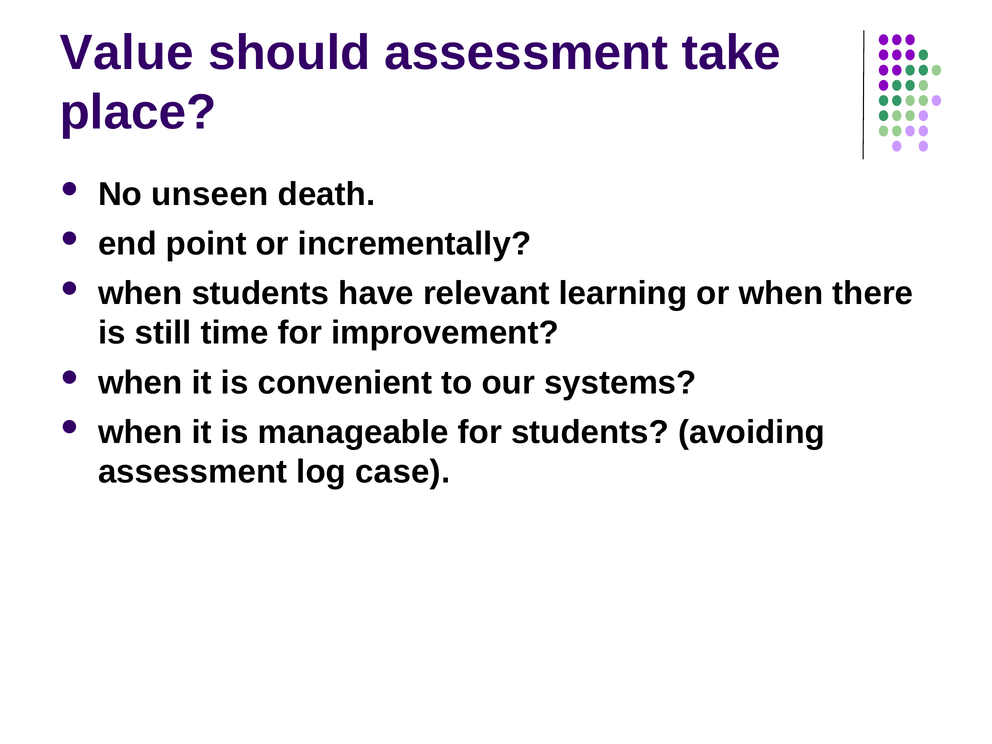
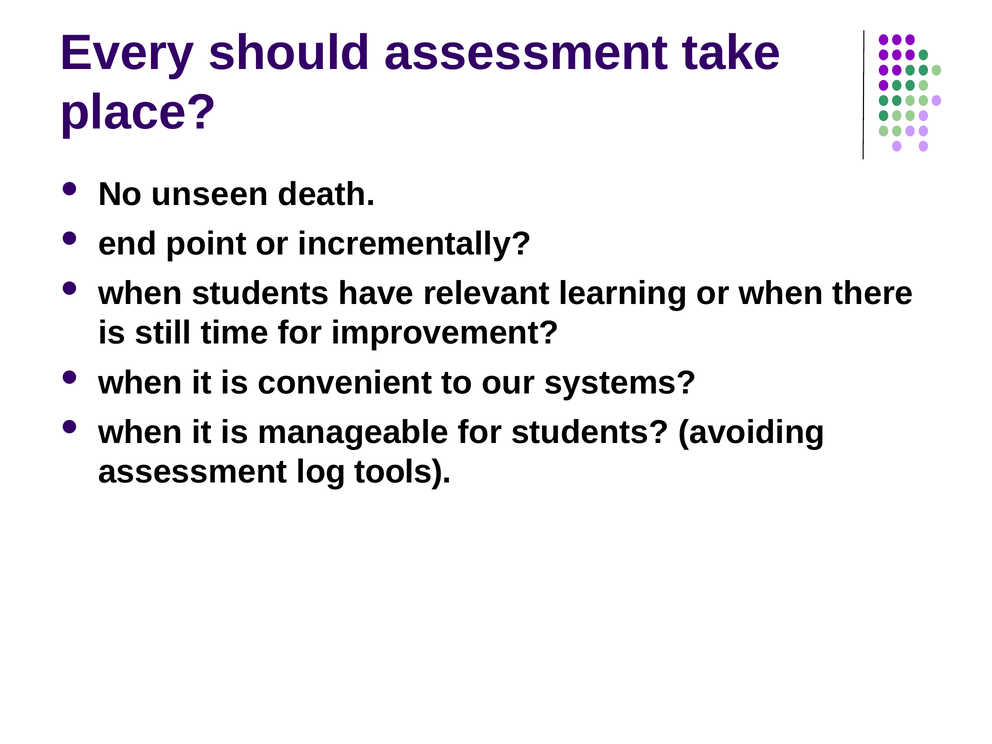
Value: Value -> Every
case: case -> tools
